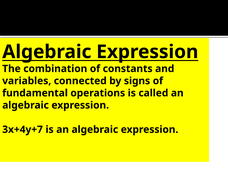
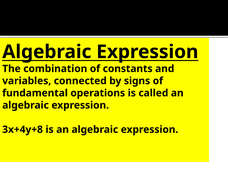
3x+4y+7: 3x+4y+7 -> 3x+4y+8
